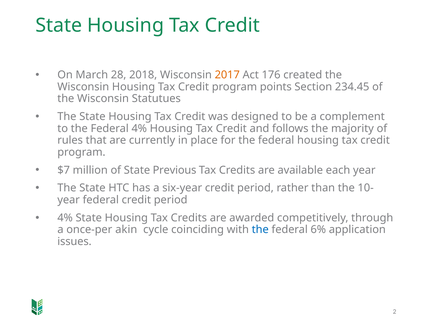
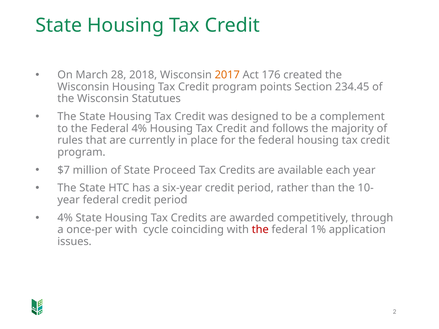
Previous: Previous -> Proceed
once-per akin: akin -> with
the at (260, 230) colour: blue -> red
6%: 6% -> 1%
